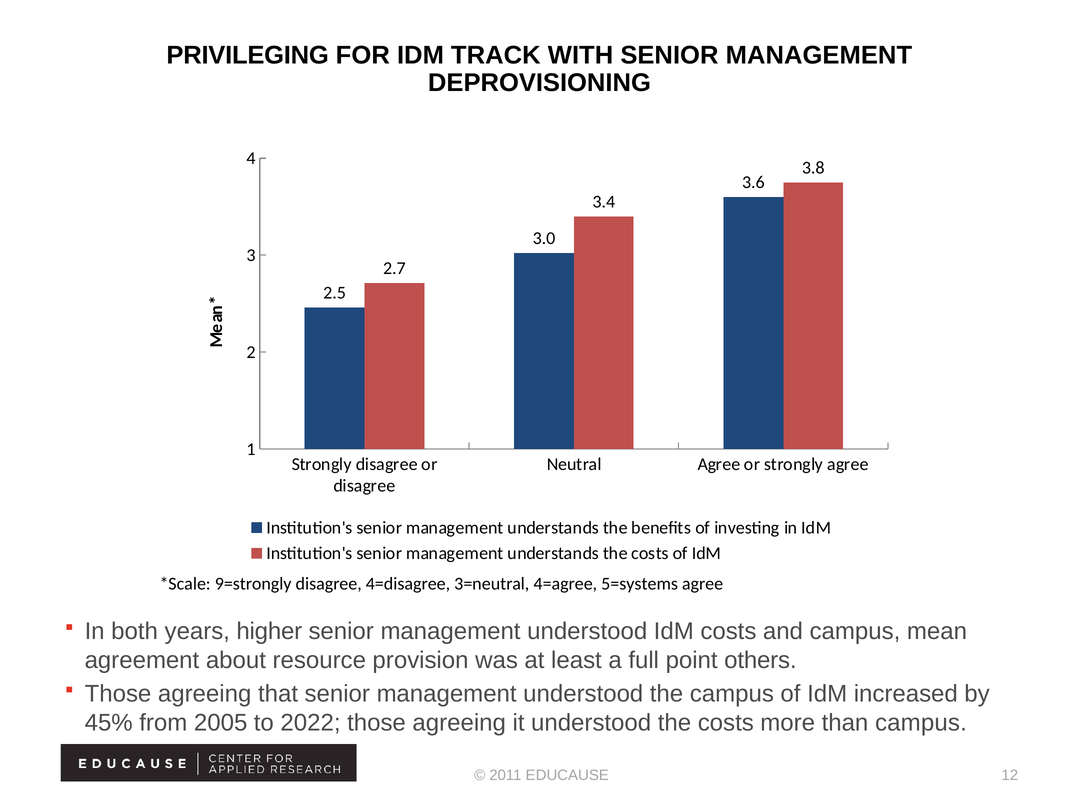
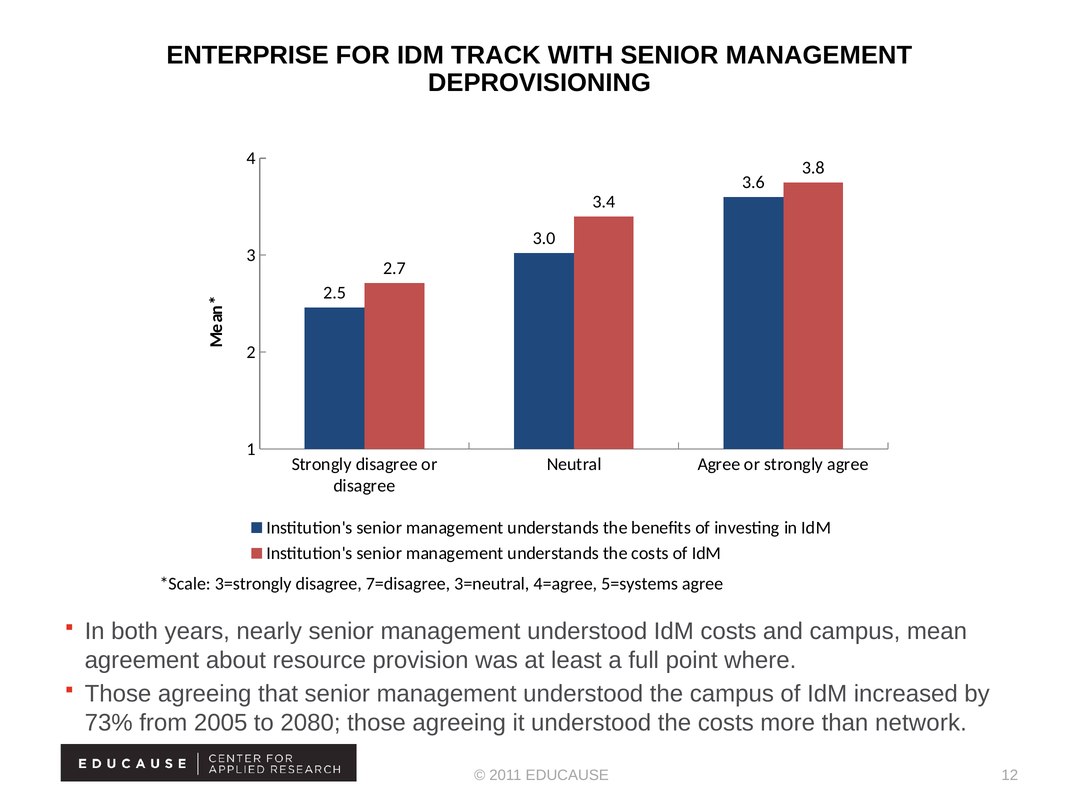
PRIVILEGING: PRIVILEGING -> ENTERPRISE
9=strongly: 9=strongly -> 3=strongly
4=disagree: 4=disagree -> 7=disagree
higher: higher -> nearly
others: others -> where
45%: 45% -> 73%
2022: 2022 -> 2080
than campus: campus -> network
